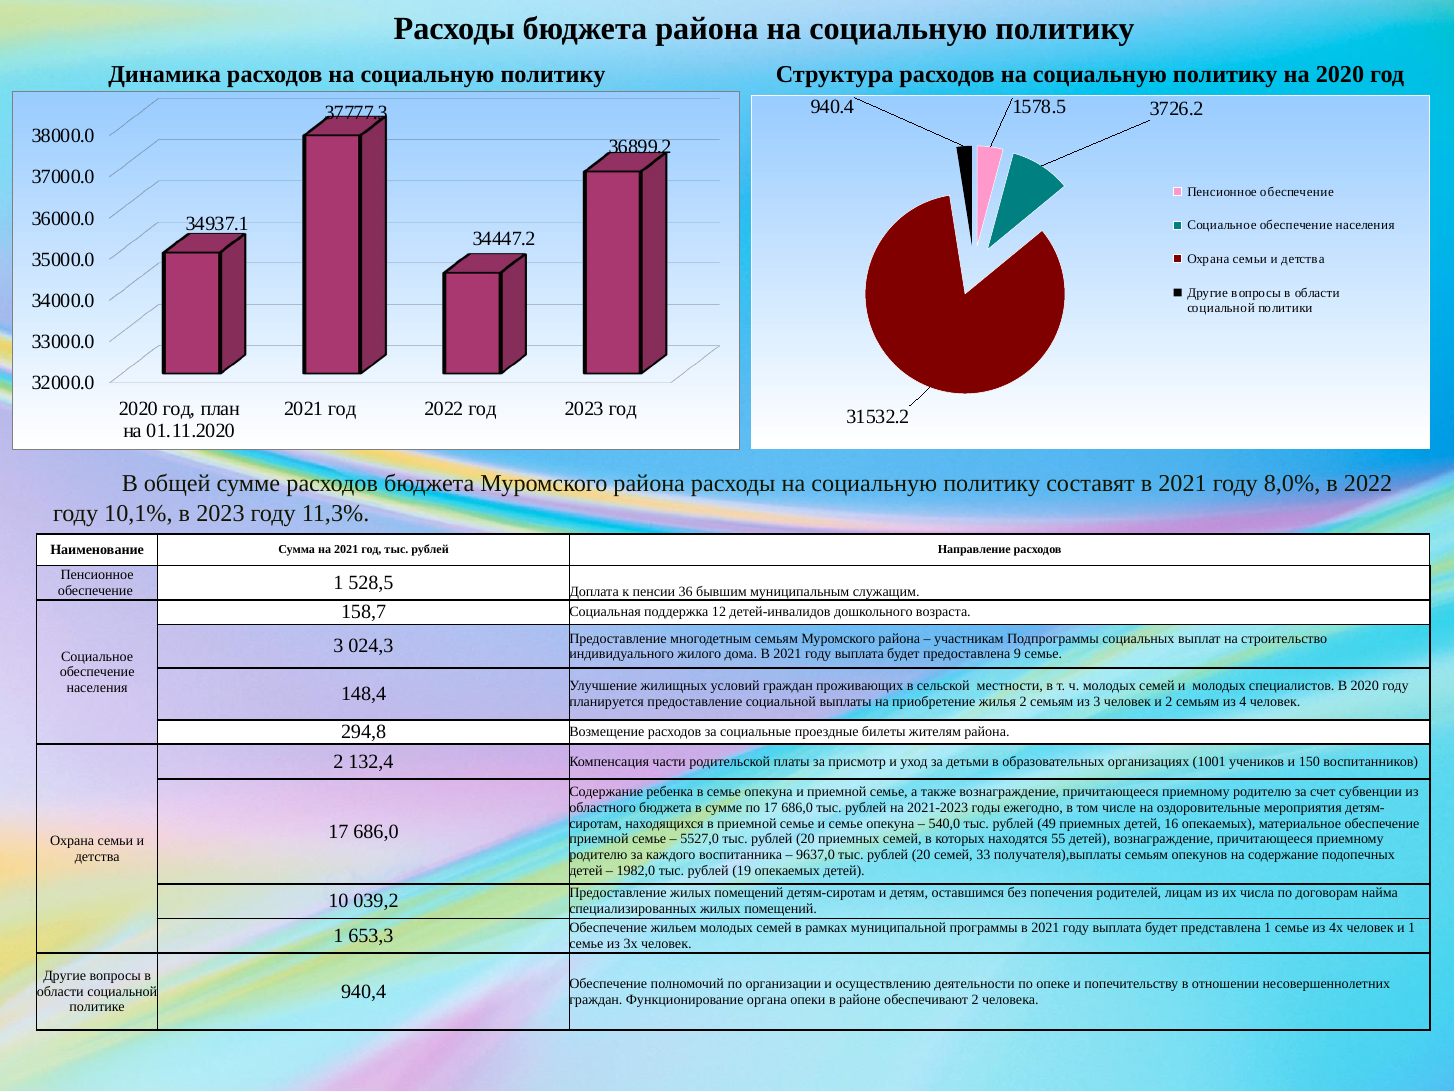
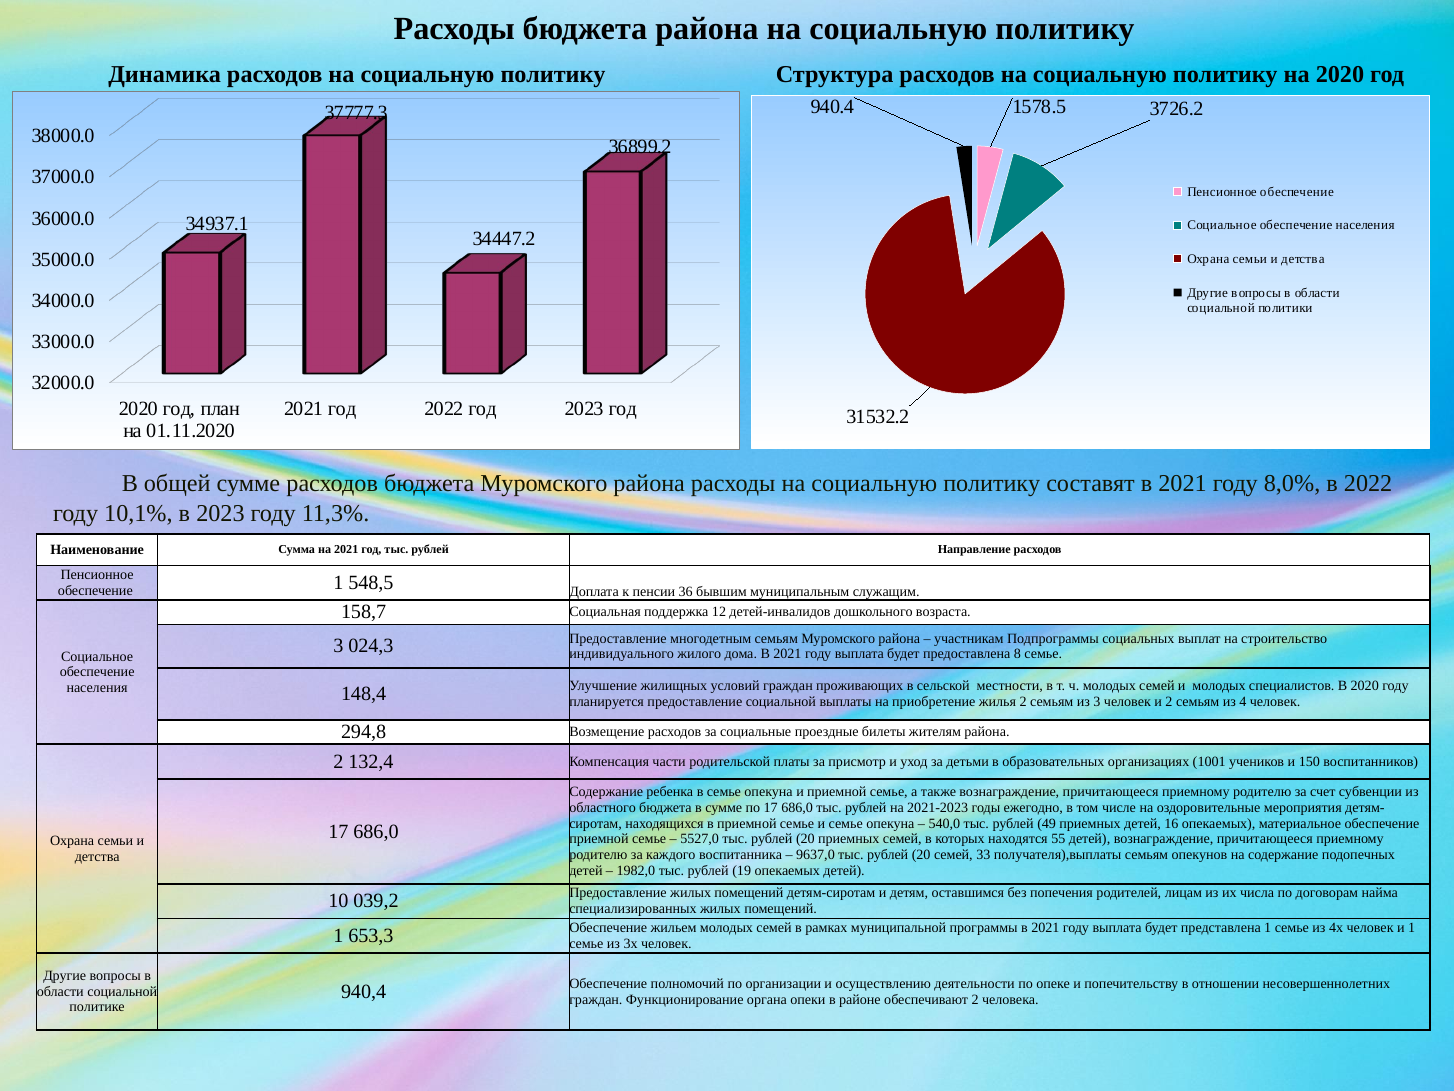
528,5: 528,5 -> 548,5
9: 9 -> 8
